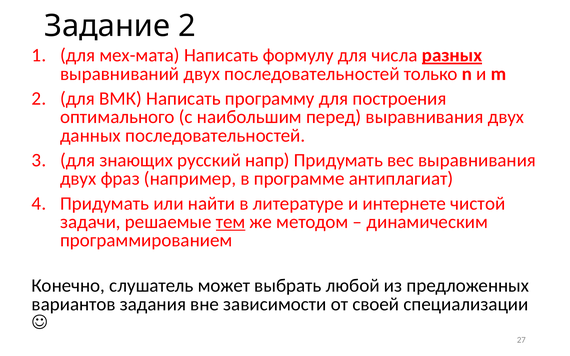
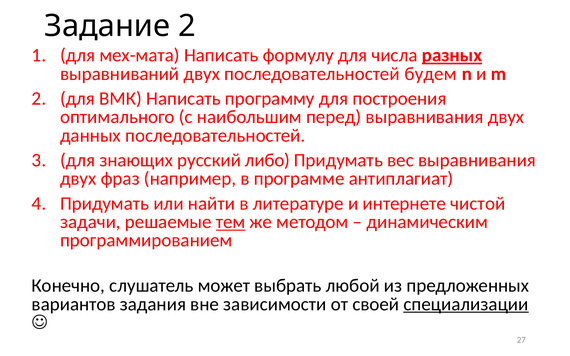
только: только -> будем
напр: напр -> либо
специализации underline: none -> present
